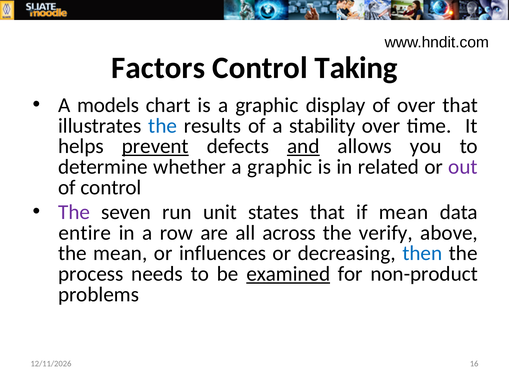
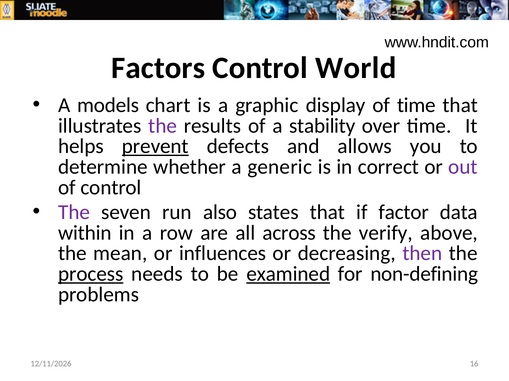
Taking: Taking -> World
of over: over -> time
the at (163, 126) colour: blue -> purple
and underline: present -> none
whether a graphic: graphic -> generic
related: related -> correct
unit: unit -> also
if mean: mean -> factor
entire: entire -> within
then colour: blue -> purple
process underline: none -> present
non-product: non-product -> non-defining
